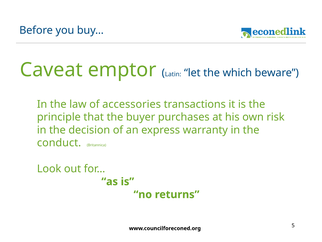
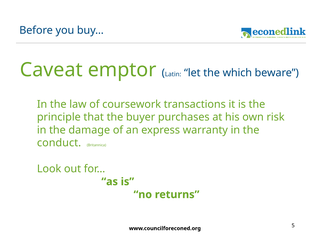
accessories: accessories -> coursework
decision: decision -> damage
